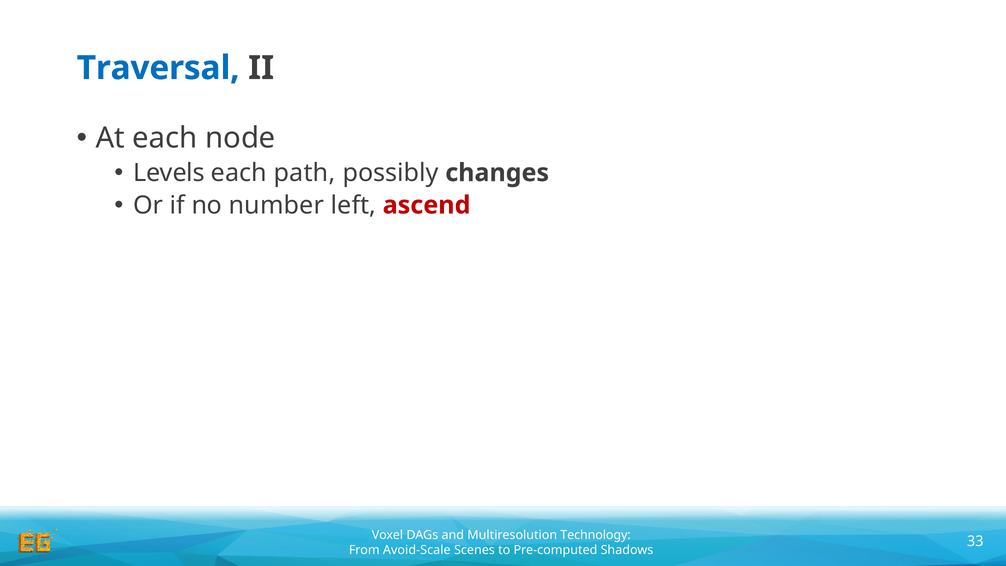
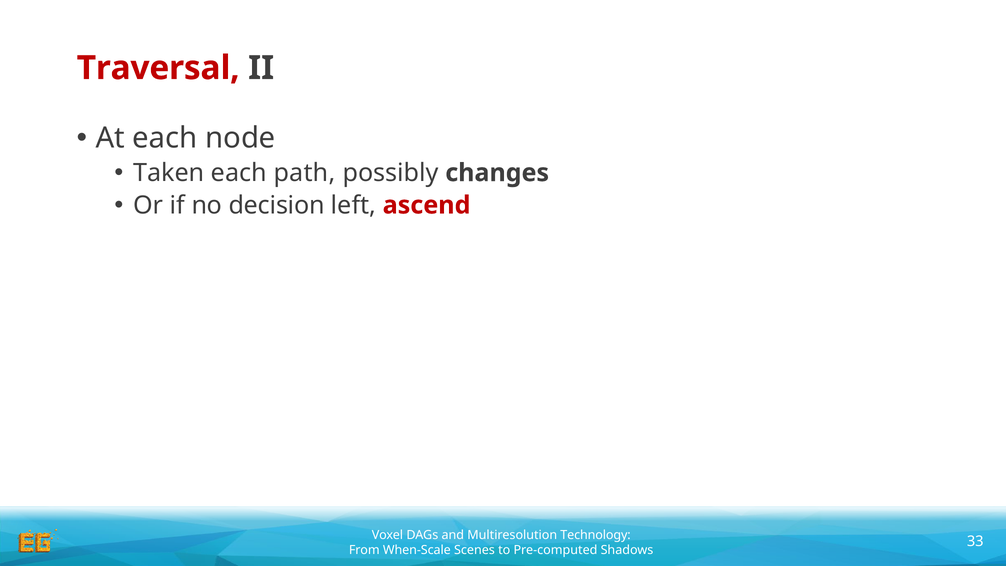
Traversal colour: blue -> red
Levels: Levels -> Taken
number: number -> decision
Avoid-Scale: Avoid-Scale -> When-Scale
